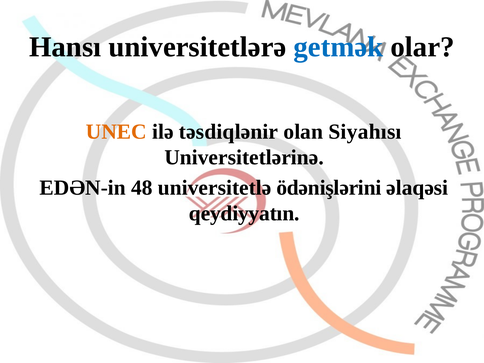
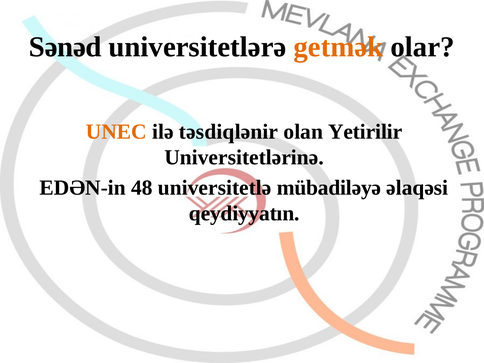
Hansı: Hansı -> Sənəd
getmək colour: blue -> orange
Siyahısı: Siyahısı -> Yetirilir
ödənişlərini: ödənişlərini -> mübadiləyə
